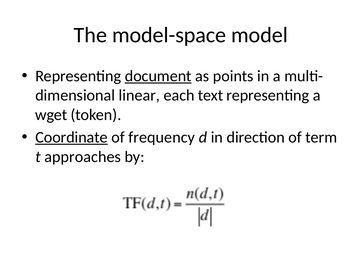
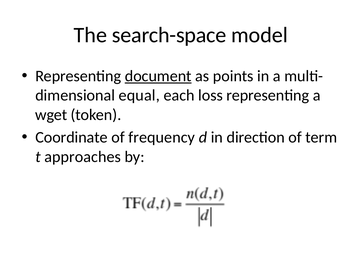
model-space: model-space -> search-space
linear: linear -> equal
text: text -> loss
Coordinate underline: present -> none
